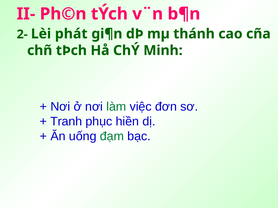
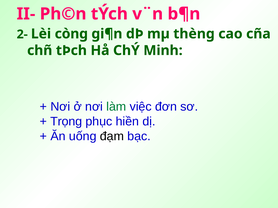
phát: phát -> còng
thánh: thánh -> thèng
Tranh: Tranh -> Trọng
đạm colour: green -> black
